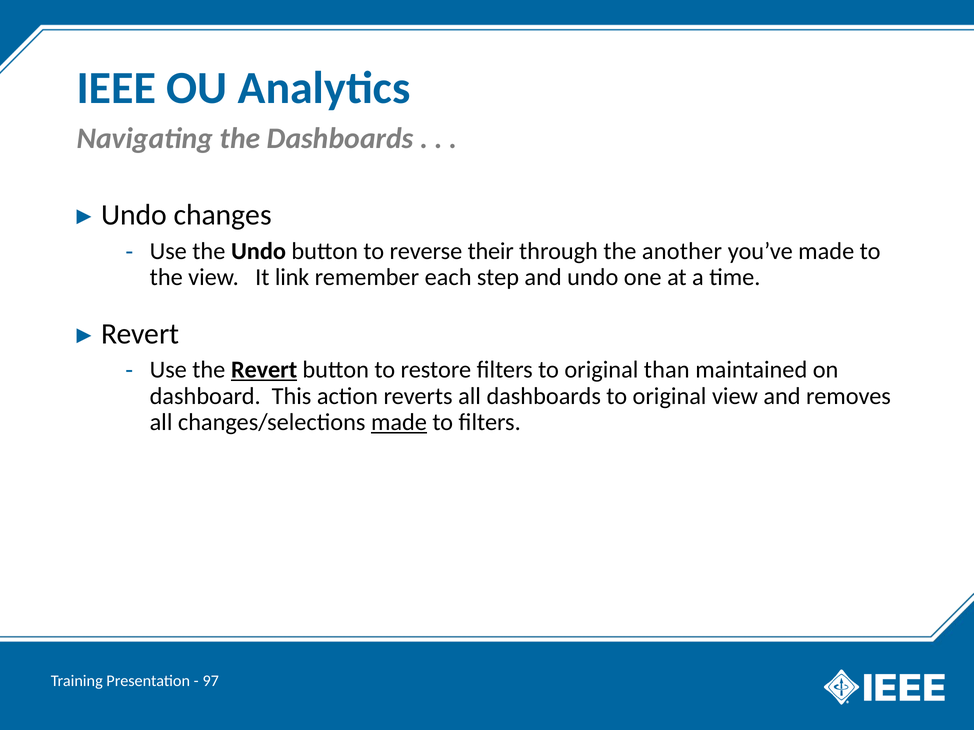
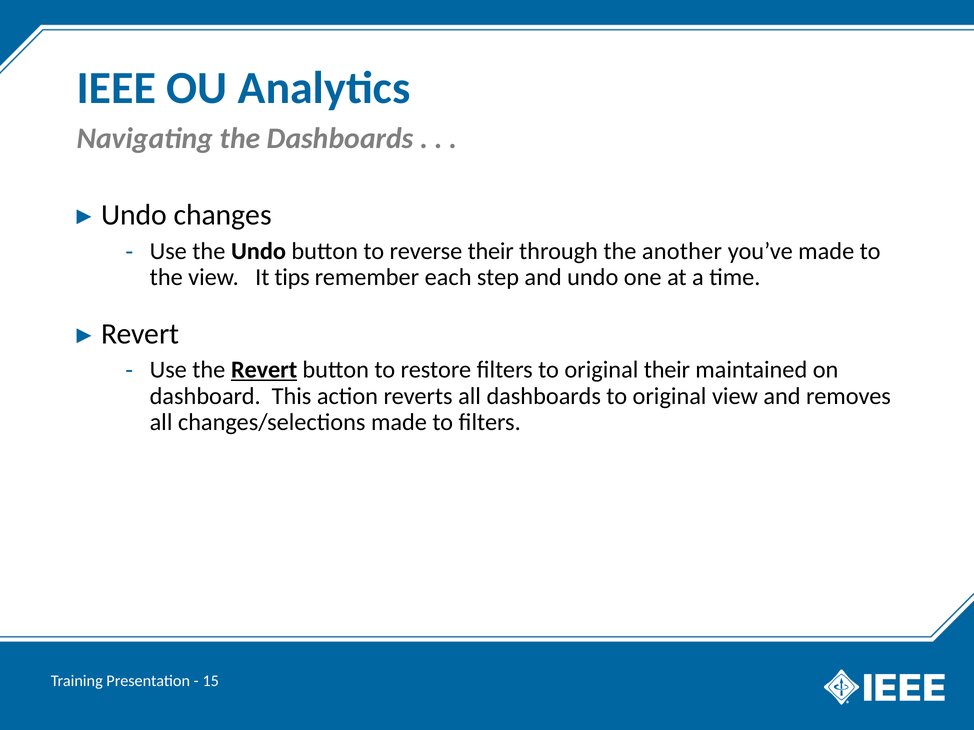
link: link -> tips
original than: than -> their
made at (399, 423) underline: present -> none
97: 97 -> 15
